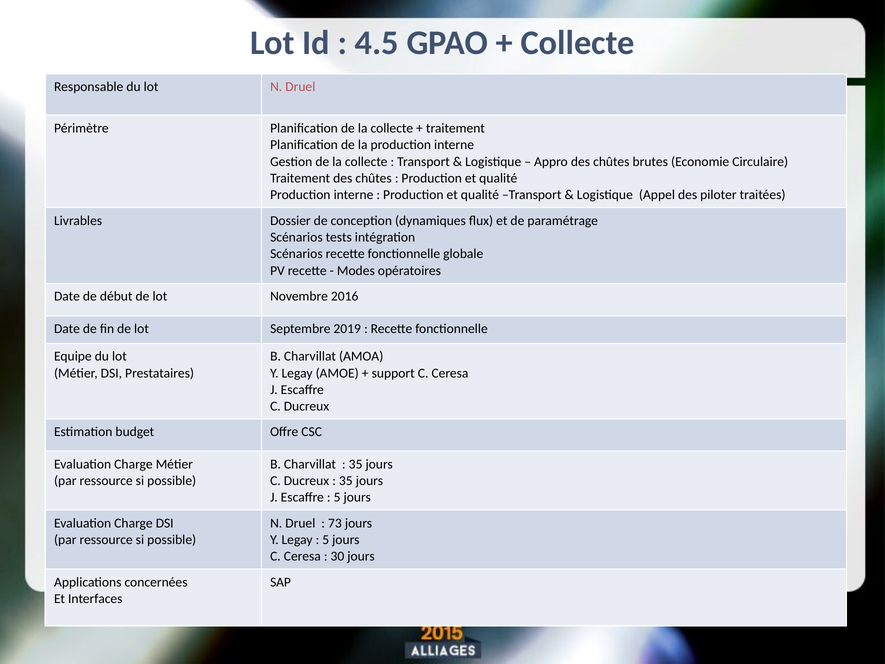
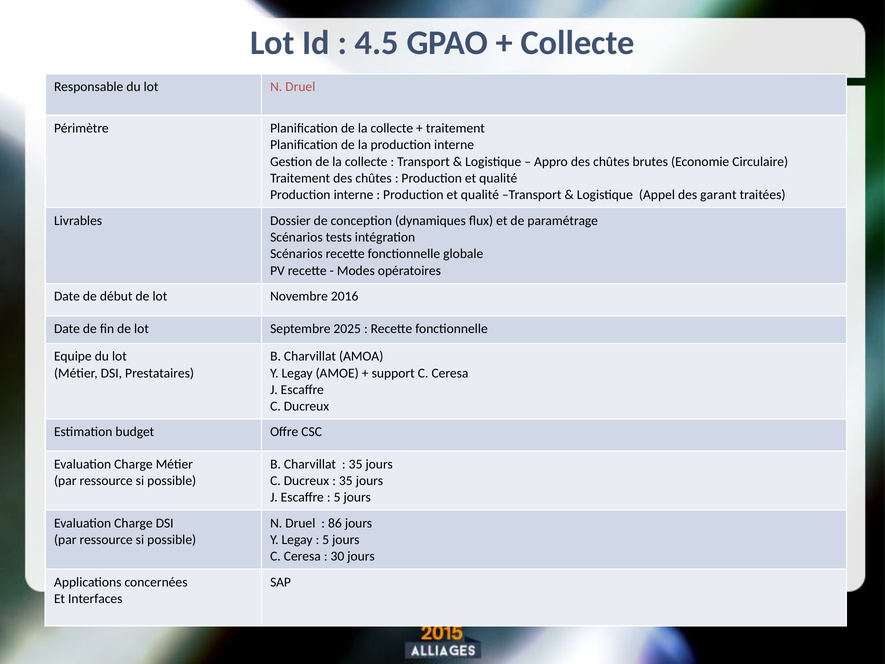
piloter: piloter -> garant
2019: 2019 -> 2025
73: 73 -> 86
